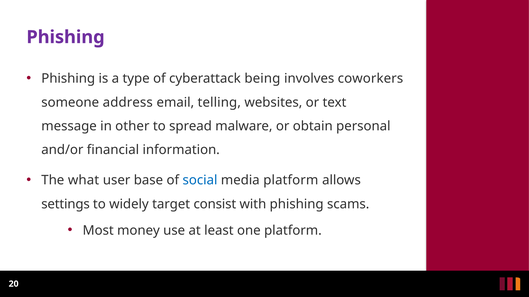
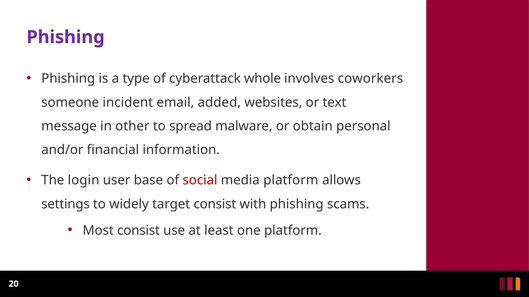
being: being -> whole
address: address -> incident
telling: telling -> added
what: what -> login
social colour: blue -> red
Most money: money -> consist
